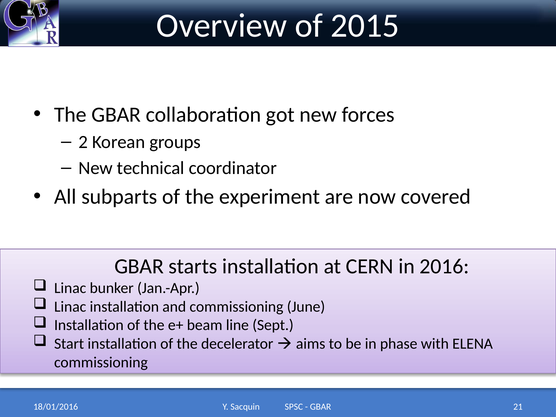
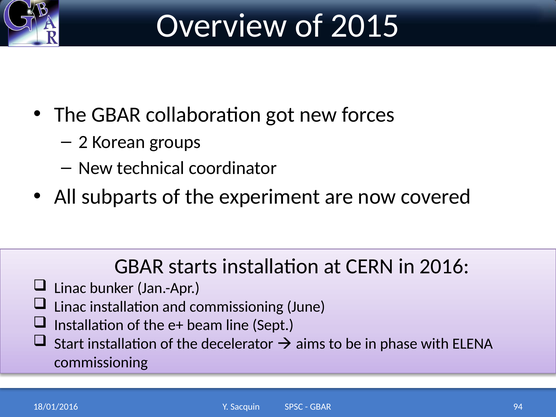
21: 21 -> 94
